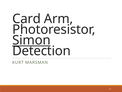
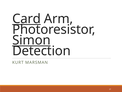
Card underline: none -> present
